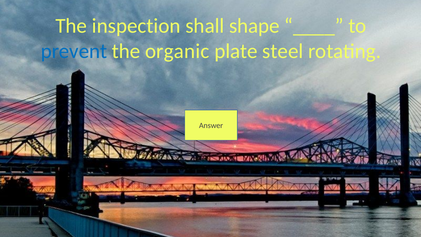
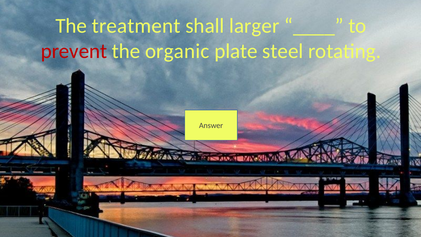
inspection: inspection -> treatment
shape: shape -> larger
prevent colour: blue -> red
